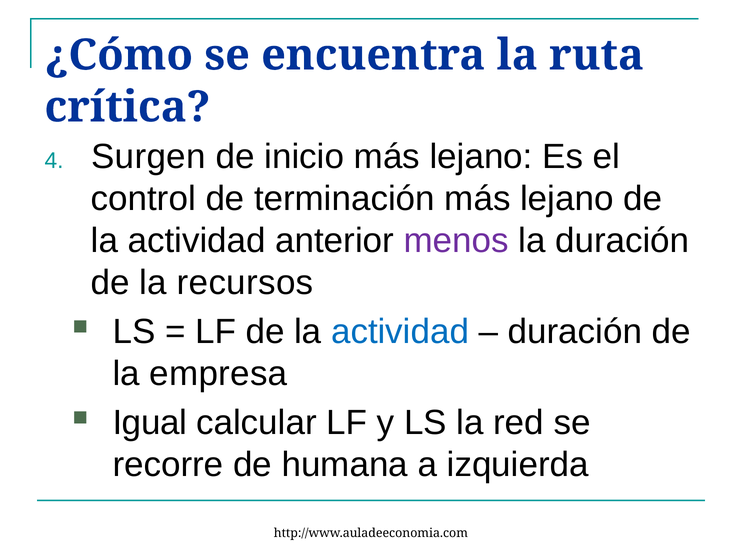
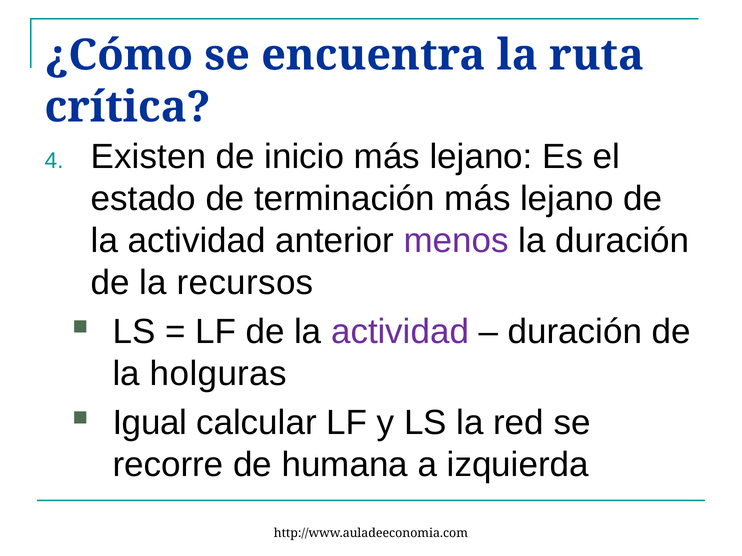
Surgen: Surgen -> Existen
control: control -> estado
actividad at (400, 332) colour: blue -> purple
empresa: empresa -> holguras
